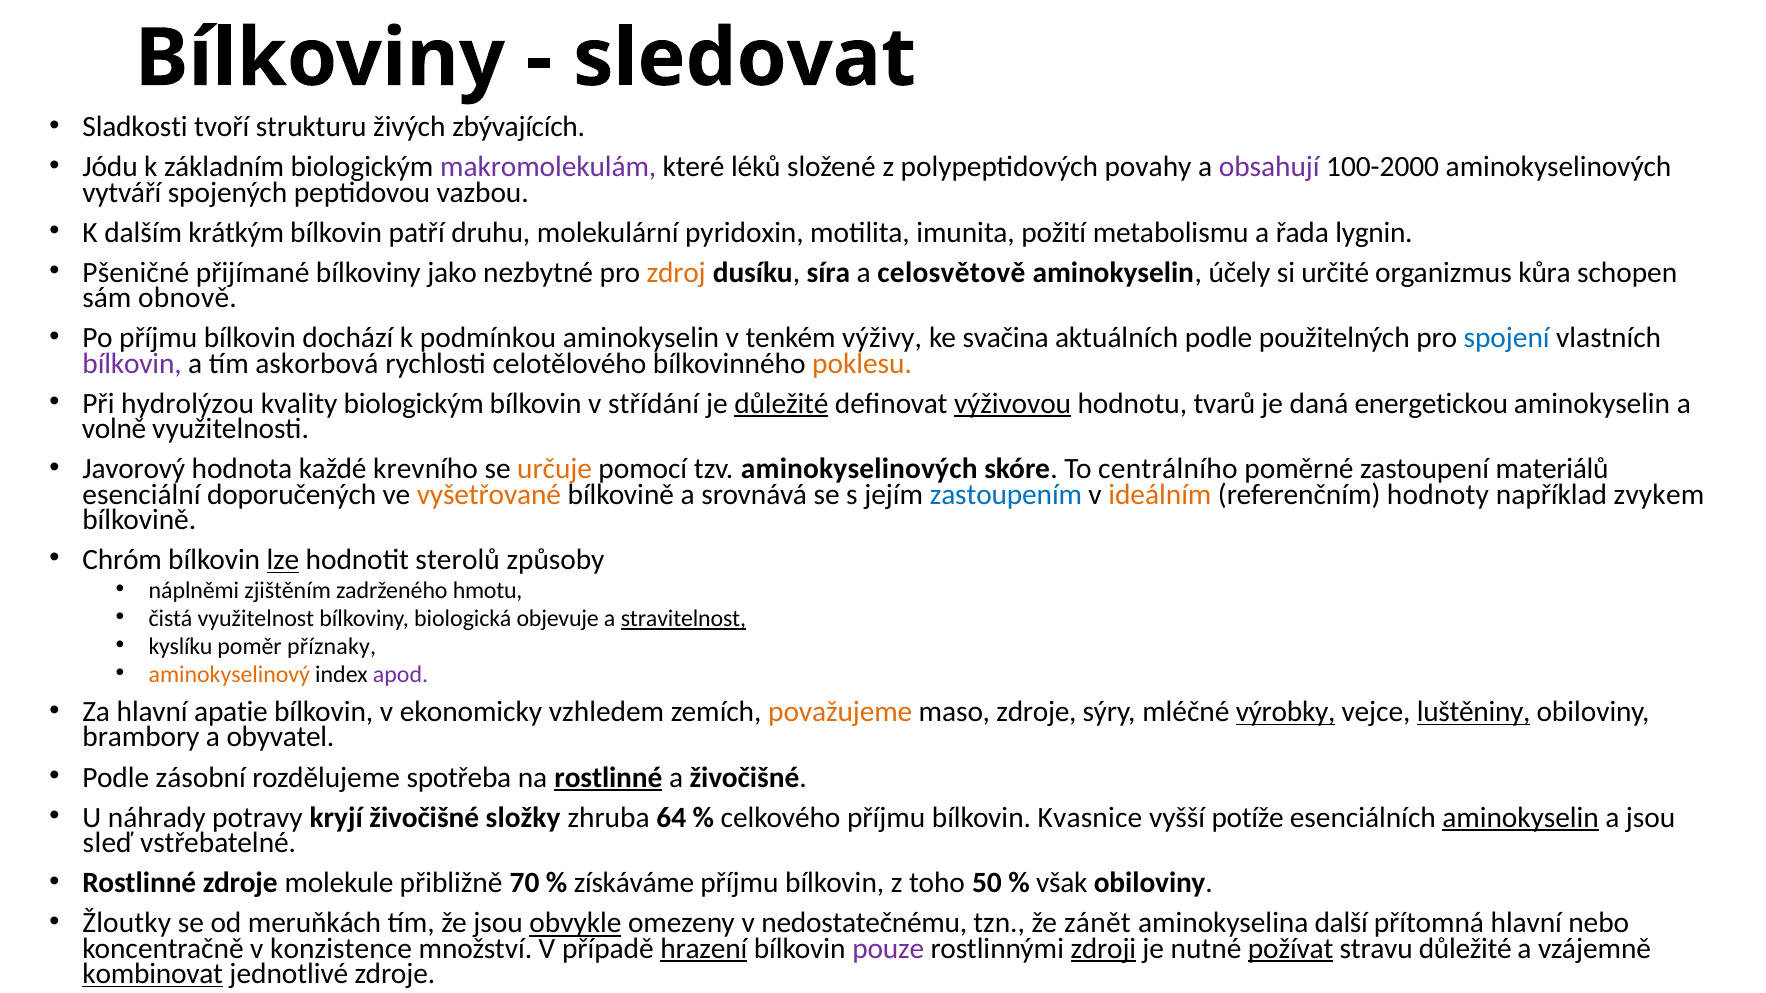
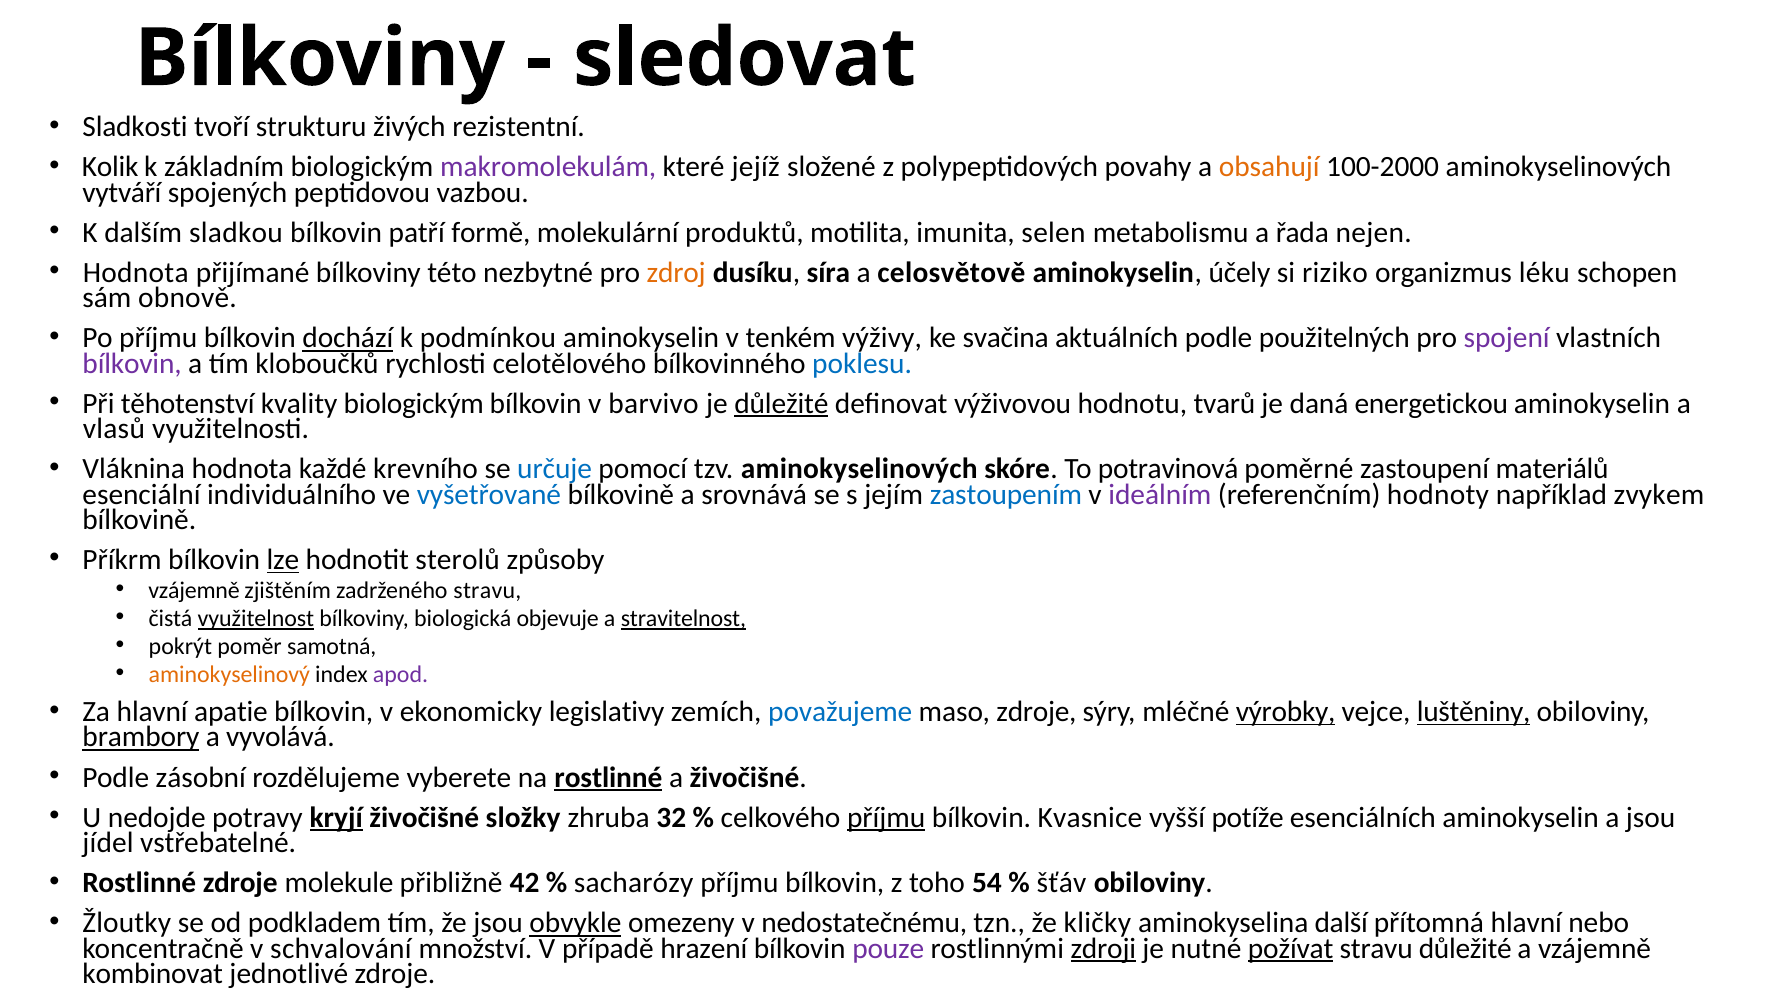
zbývajících: zbývajících -> rezistentní
Jódu: Jódu -> Kolik
léků: léků -> jejíž
obsahují colour: purple -> orange
krátkým: krátkým -> sladkou
druhu: druhu -> formě
pyridoxin: pyridoxin -> produktů
požití: požití -> selen
lygnin: lygnin -> nejen
Pšeničné at (136, 273): Pšeničné -> Hodnota
jako: jako -> této
určité: určité -> riziko
kůra: kůra -> léku
dochází underline: none -> present
spojení colour: blue -> purple
askorbová: askorbová -> kloboučků
poklesu colour: orange -> blue
hydrolýzou: hydrolýzou -> těhotenství
střídání: střídání -> barvivo
výživovou underline: present -> none
volně: volně -> vlasů
Javorový: Javorový -> Vláknina
určuje colour: orange -> blue
centrálního: centrálního -> potravinová
doporučených: doporučených -> individuálního
vyšetřované colour: orange -> blue
ideálním colour: orange -> purple
Chróm: Chróm -> Příkrm
náplněmi at (194, 591): náplněmi -> vzájemně
zadrženého hmotu: hmotu -> stravu
využitelnost underline: none -> present
kyslíku: kyslíku -> pokrýt
příznaky: příznaky -> samotná
vzhledem: vzhledem -> legislativy
považujeme colour: orange -> blue
brambory underline: none -> present
obyvatel: obyvatel -> vyvolává
spotřeba: spotřeba -> vyberete
náhrady: náhrady -> nedojde
kryjí underline: none -> present
64: 64 -> 32
příjmu at (886, 818) underline: none -> present
aminokyselin at (1521, 818) underline: present -> none
sleď: sleď -> jídel
70: 70 -> 42
získáváme: získáváme -> sacharózy
50: 50 -> 54
však: však -> šťáv
meruňkách: meruňkách -> podkladem
zánět: zánět -> kličky
konzistence: konzistence -> schvalování
hrazení underline: present -> none
kombinovat underline: present -> none
